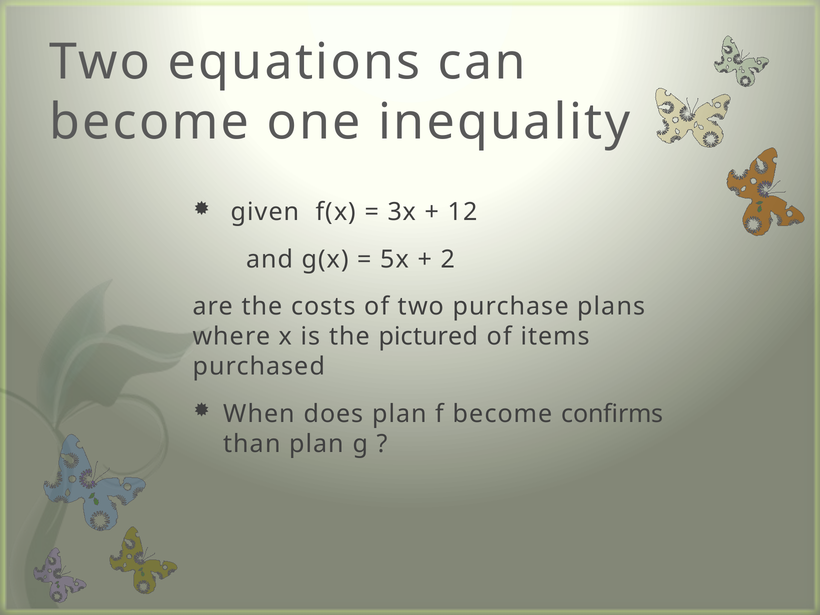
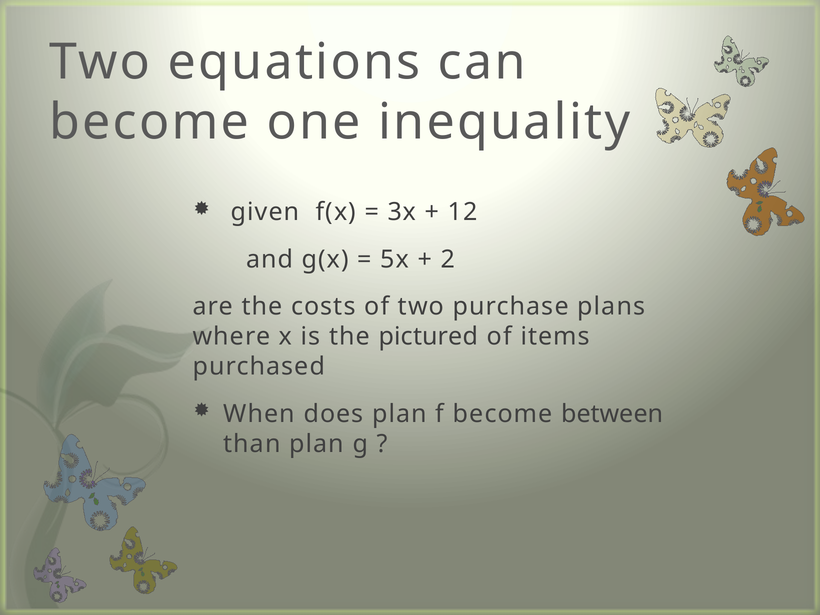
confirms: confirms -> between
